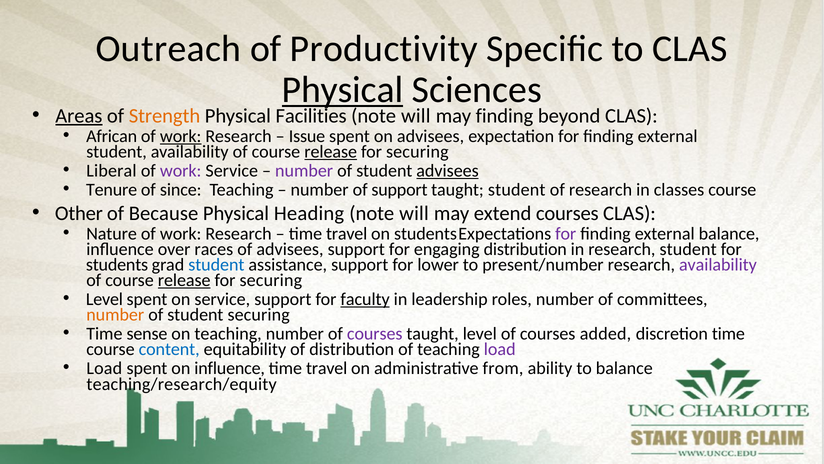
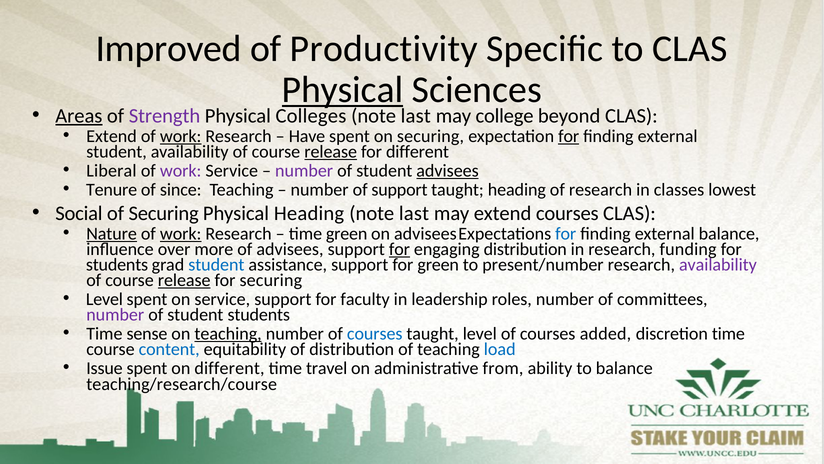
Outreach: Outreach -> Improved
Strength colour: orange -> purple
Facilities: Facilities -> Colleges
will at (416, 116): will -> last
may finding: finding -> college
African at (112, 136): African -> Extend
Issue: Issue -> Have
on advisees: advisees -> securing
for at (569, 136) underline: none -> present
securing at (417, 152): securing -> different
taught student: student -> heading
classes course: course -> lowest
Other: Other -> Social
of Because: Because -> Securing
will at (414, 213): will -> last
Nature underline: none -> present
work at (181, 233) underline: none -> present
travel at (347, 233): travel -> green
on students: students -> advisees
for at (566, 233) colour: purple -> blue
races: races -> more
for at (399, 249) underline: none -> present
research student: student -> funding
for lower: lower -> green
faculty underline: present -> none
number at (115, 315) colour: orange -> purple
student securing: securing -> students
teaching at (228, 334) underline: none -> present
courses at (375, 334) colour: purple -> blue
load at (500, 349) colour: purple -> blue
Load at (104, 368): Load -> Issue
on influence: influence -> different
teaching/research/equity: teaching/research/equity -> teaching/research/course
